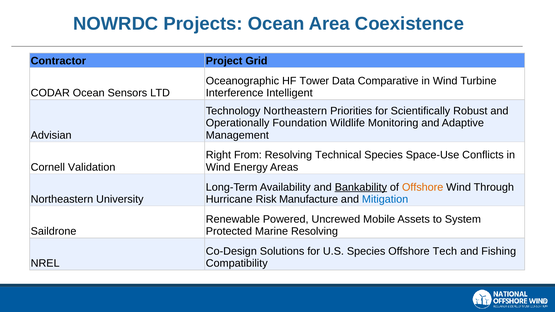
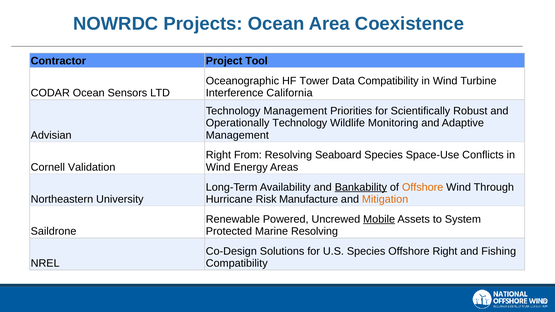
Grid: Grid -> Tool
Data Comparative: Comparative -> Compatibility
Intelligent: Intelligent -> California
Technology Northeastern: Northeastern -> Management
Operationally Foundation: Foundation -> Technology
Technical: Technical -> Seaboard
Mitigation colour: blue -> orange
Mobile underline: none -> present
Offshore Tech: Tech -> Right
